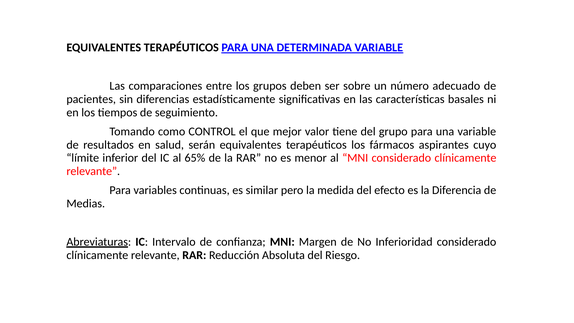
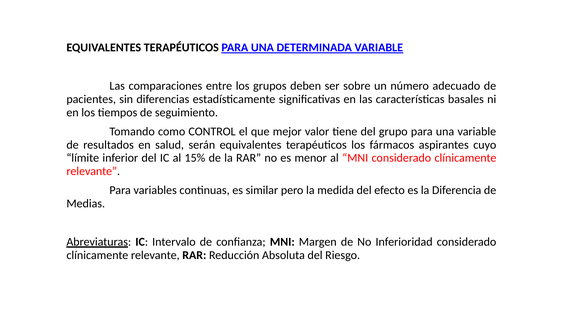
65%: 65% -> 15%
